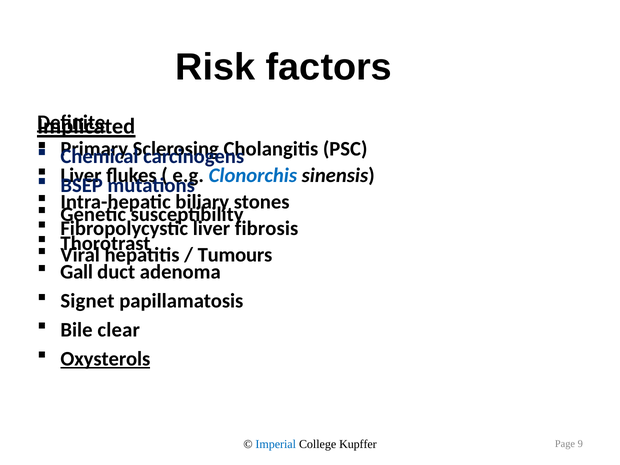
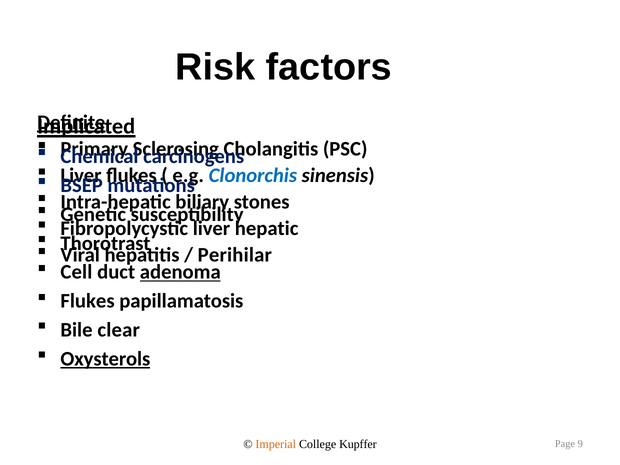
fibrosis: fibrosis -> hepatic
Tumours: Tumours -> Perihilar
Gall: Gall -> Cell
adenoma underline: none -> present
Signet at (87, 301): Signet -> Flukes
Imperial colour: blue -> orange
